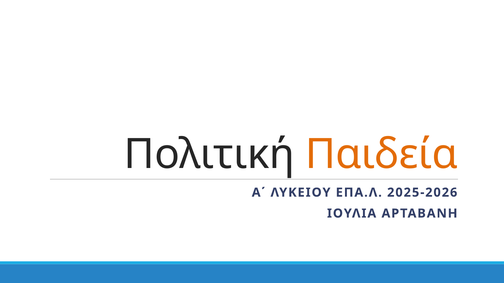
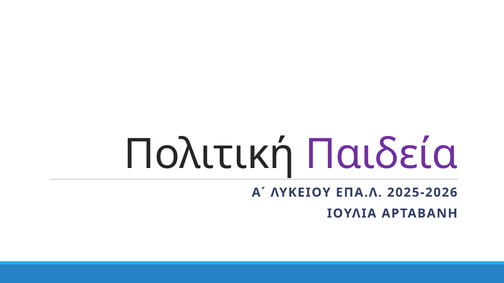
Παιδεία colour: orange -> purple
